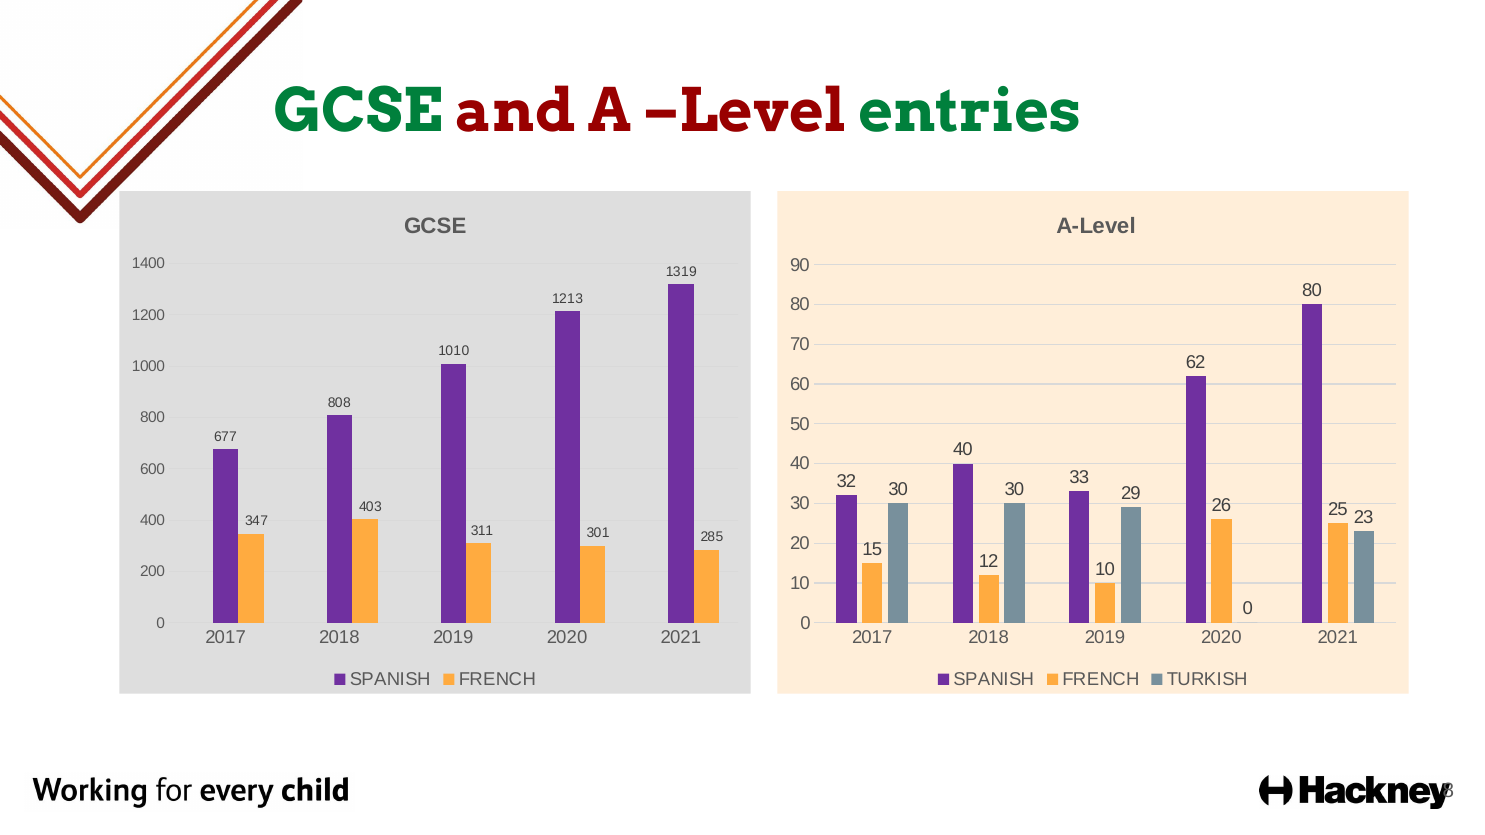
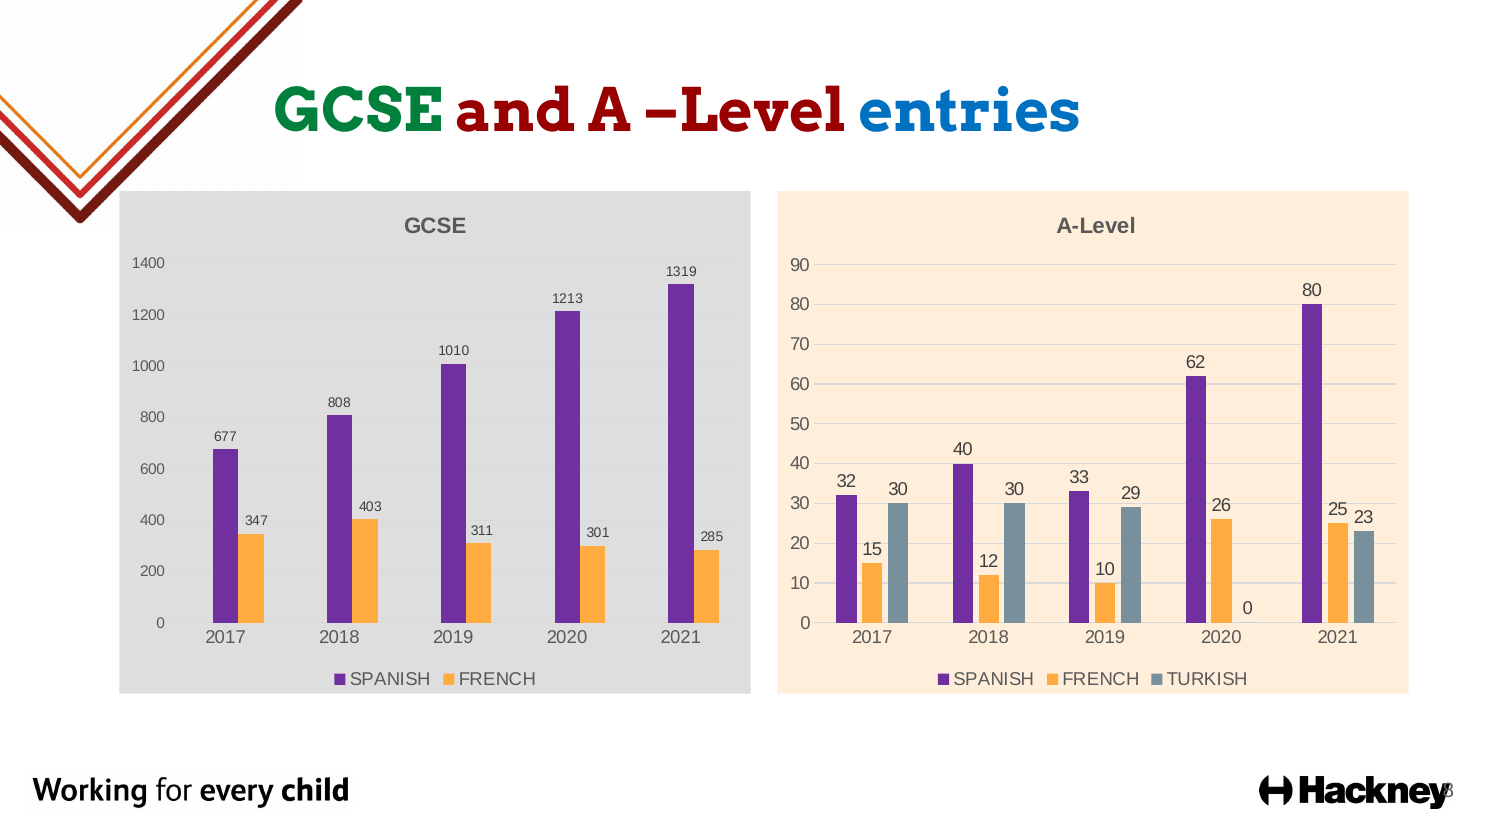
entries colour: green -> blue
